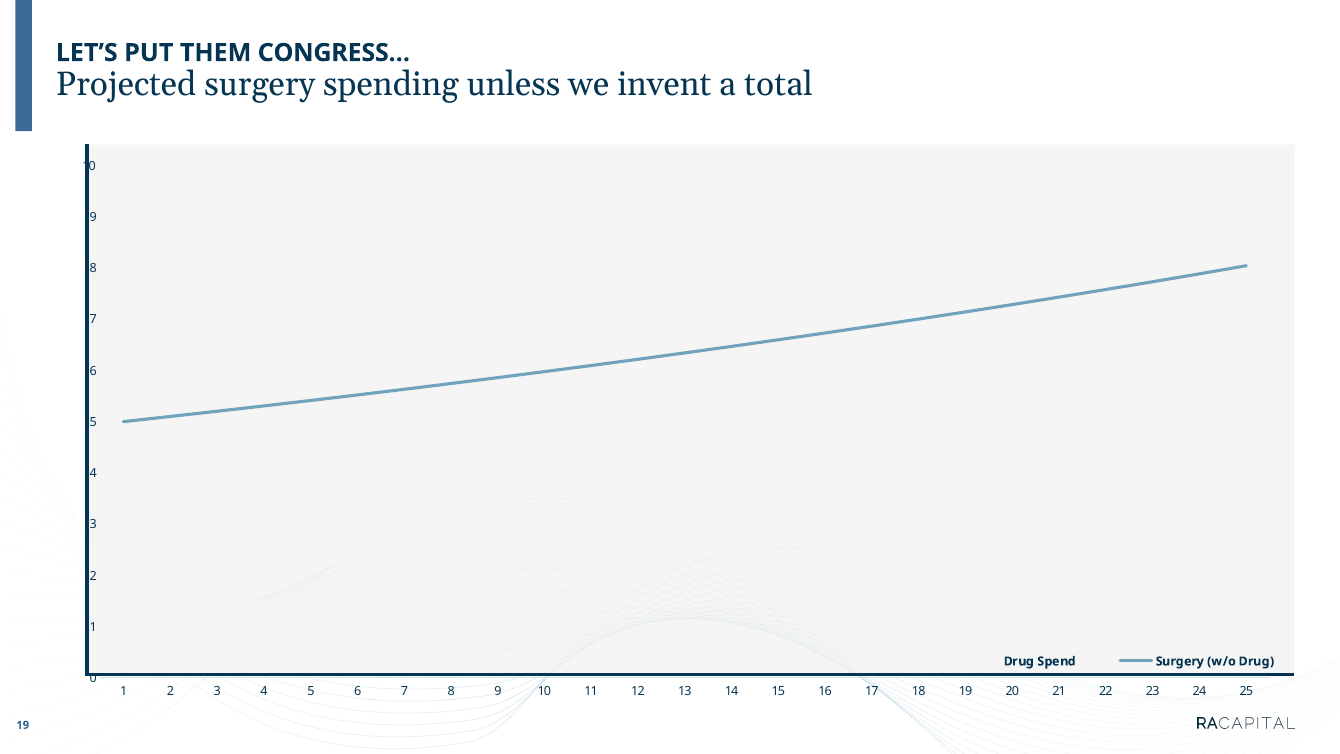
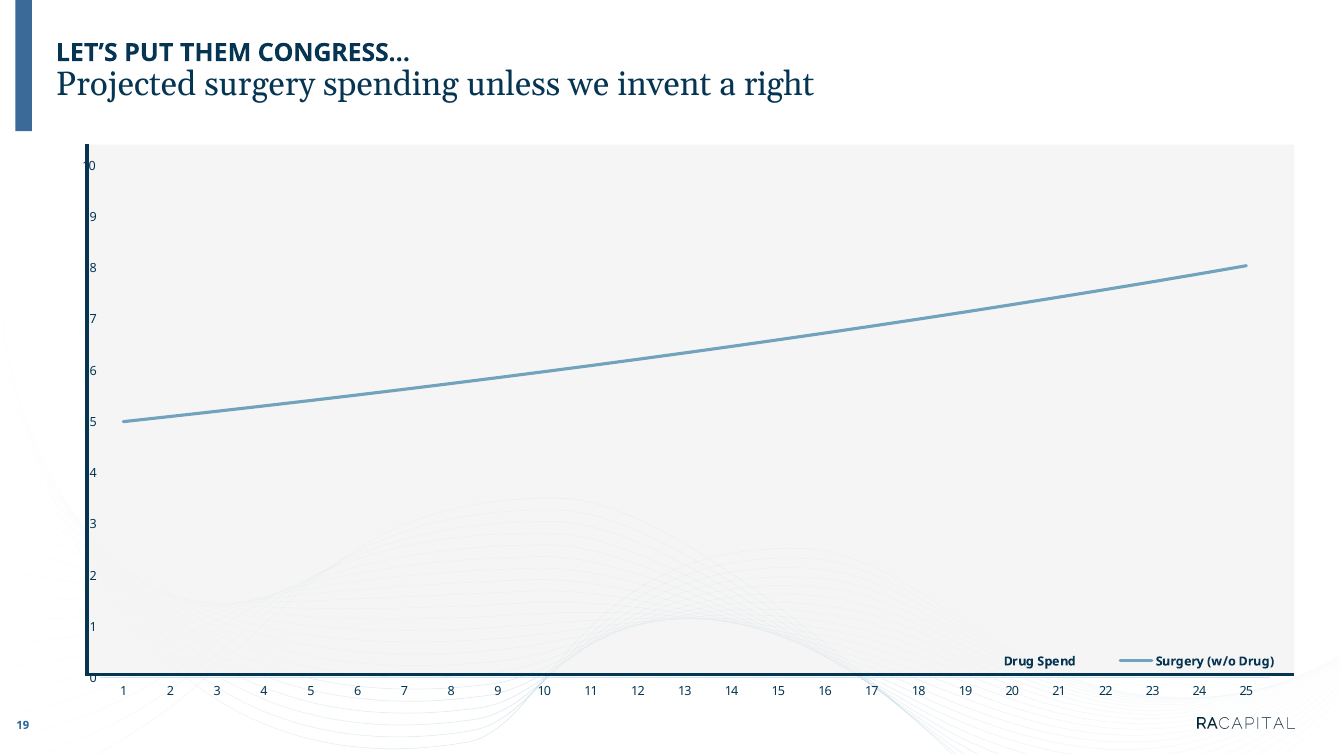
total: total -> right
